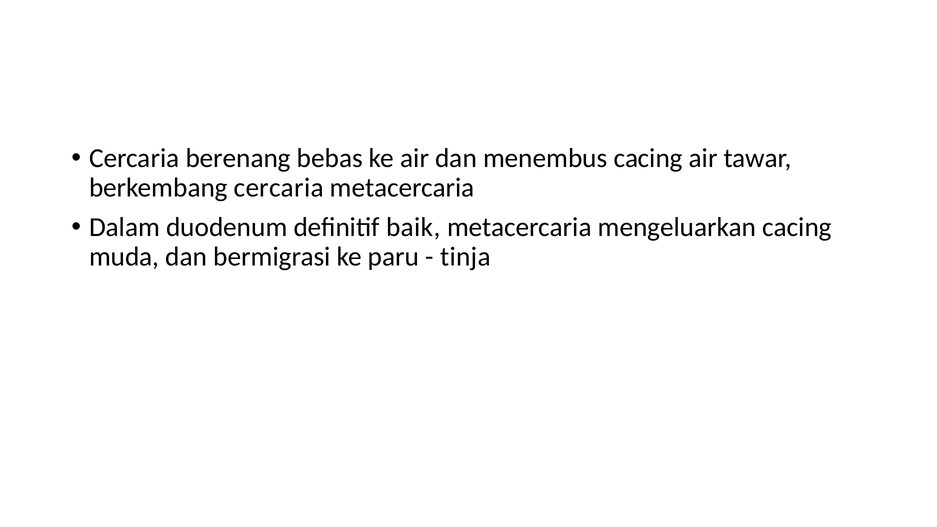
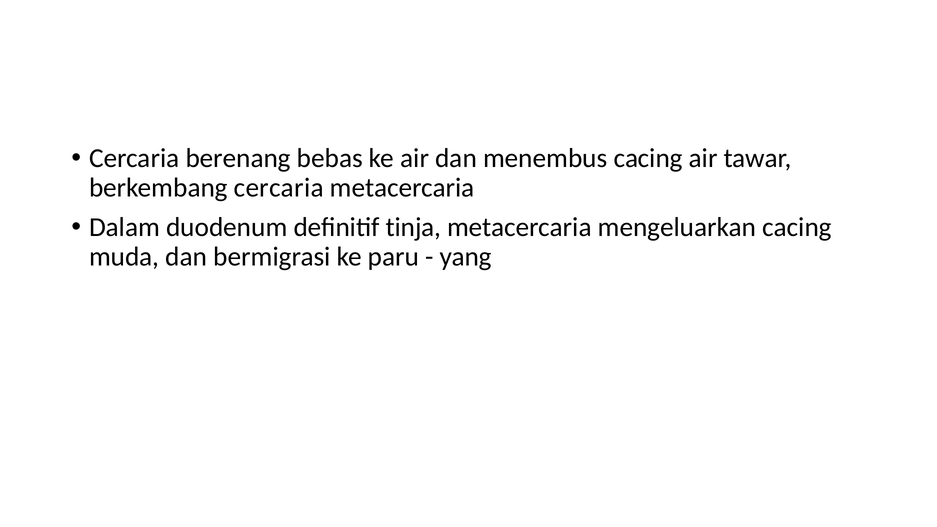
baik: baik -> tinja
tinja: tinja -> yang
